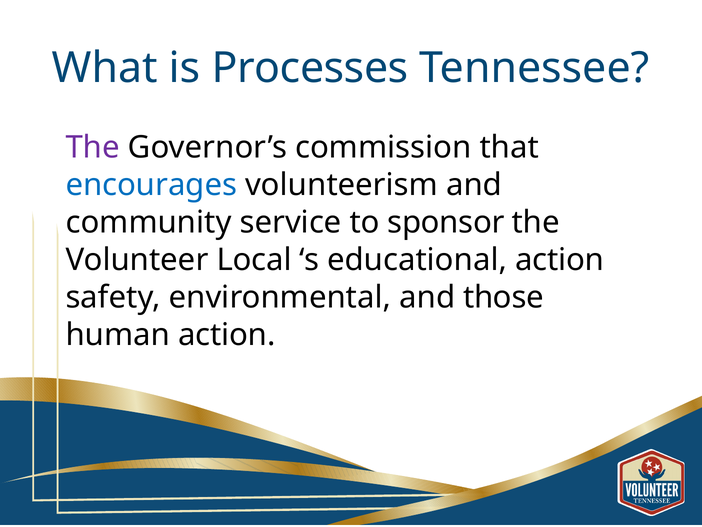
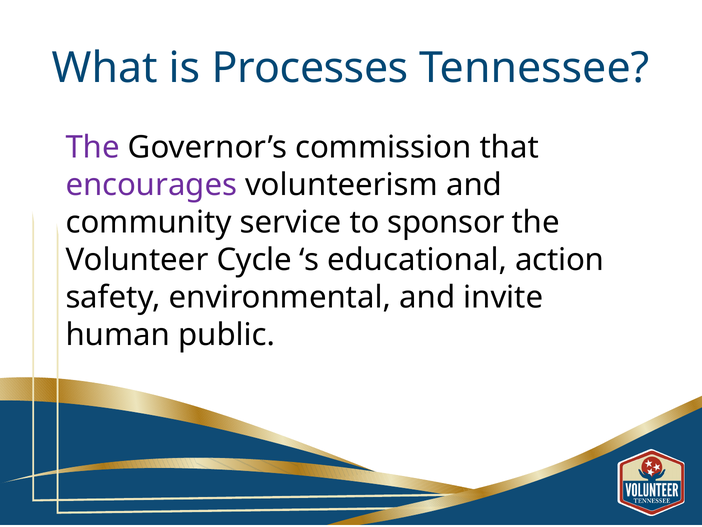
encourages colour: blue -> purple
Local: Local -> Cycle
those: those -> invite
human action: action -> public
